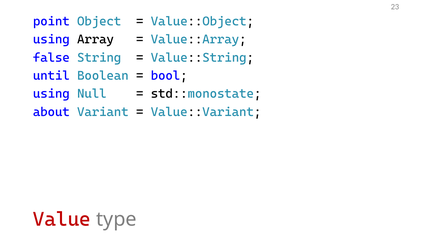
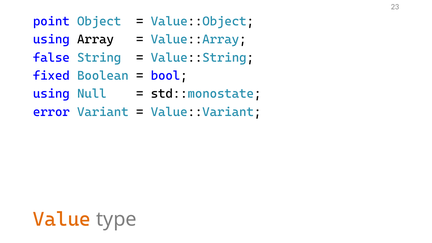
until: until -> fixed
about: about -> error
Value colour: red -> orange
